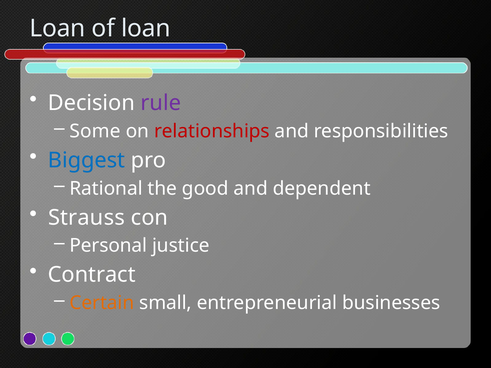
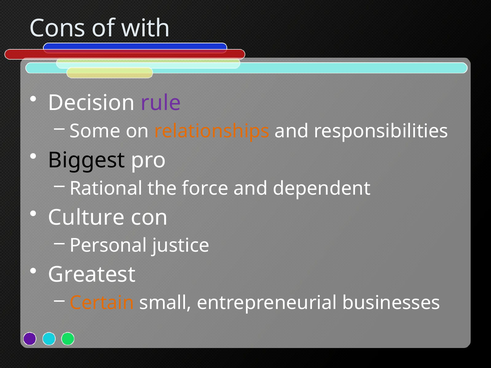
Loan at (57, 28): Loan -> Cons
of loan: loan -> with
relationships colour: red -> orange
Biggest colour: blue -> black
good: good -> force
Strauss: Strauss -> Culture
Contract: Contract -> Greatest
